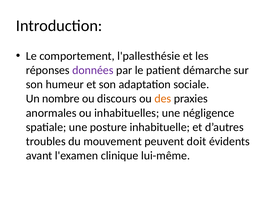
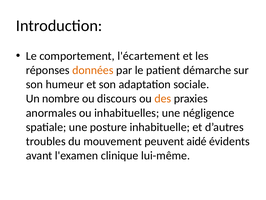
l'pallesthésie: l'pallesthésie -> l'écartement
données colour: purple -> orange
doit: doit -> aidé
